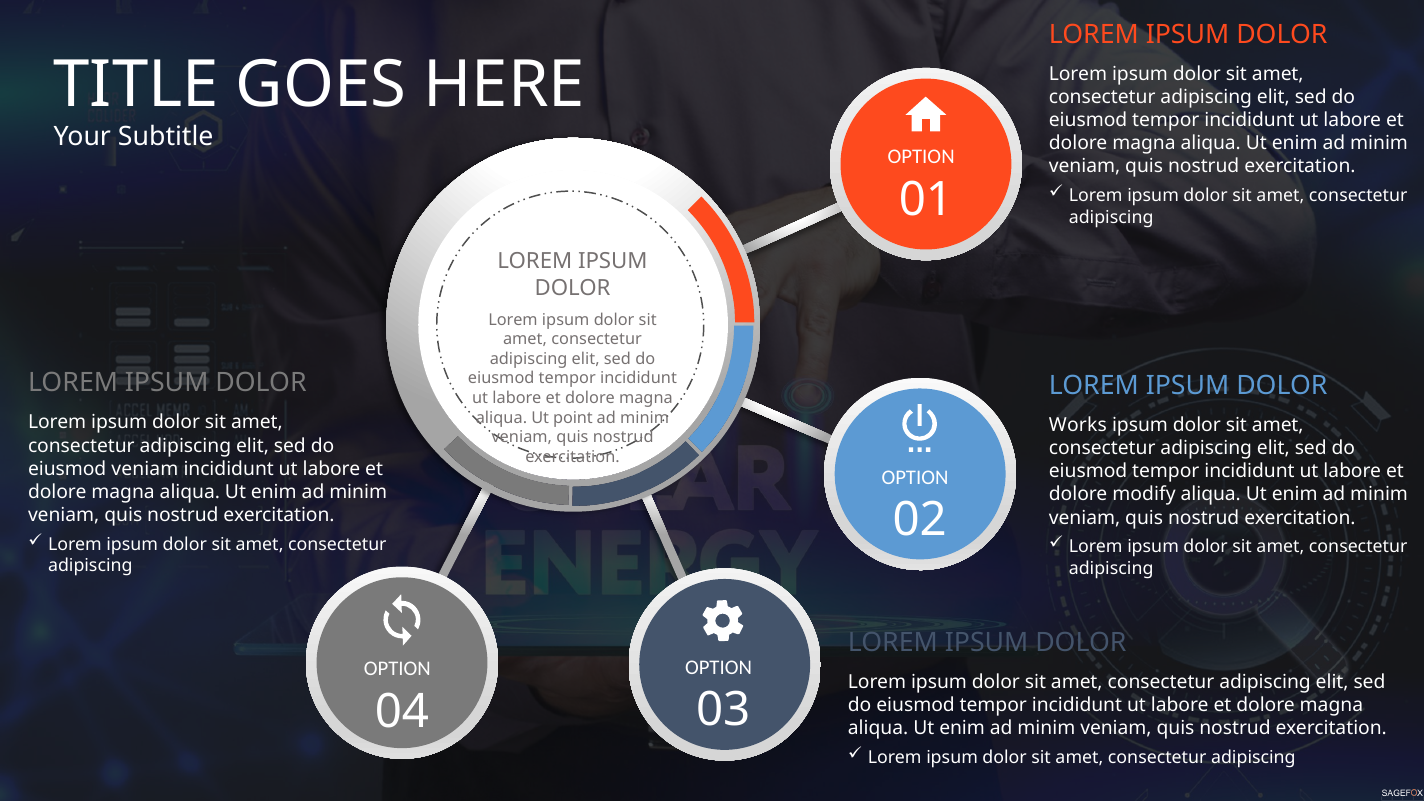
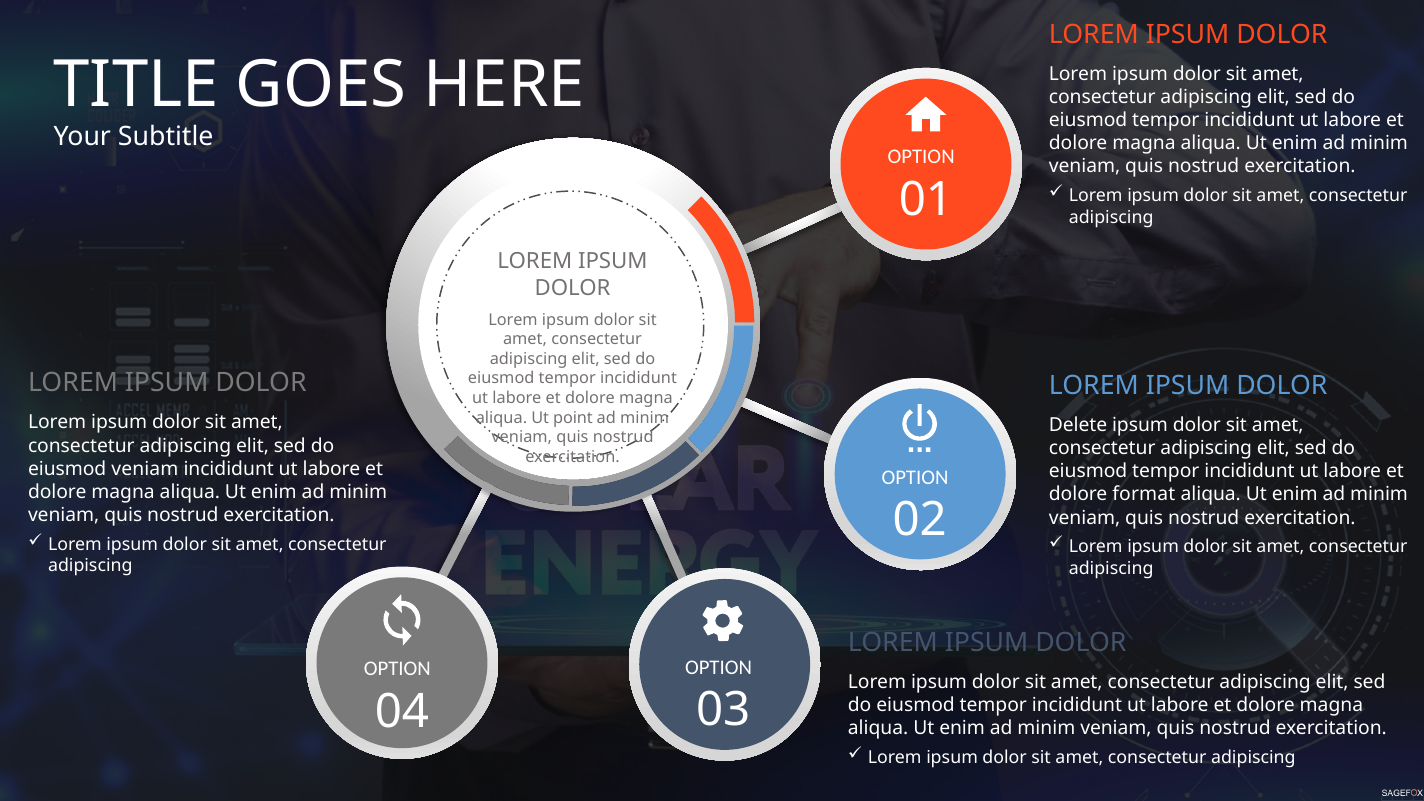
Works: Works -> Delete
modify: modify -> format
